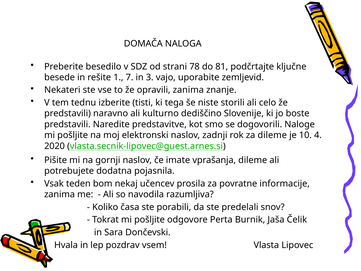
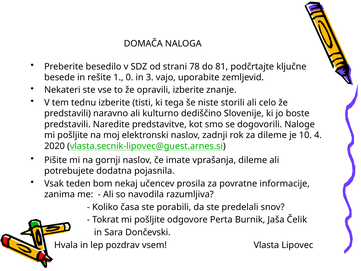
7: 7 -> 0
opravili zanima: zanima -> izberite
